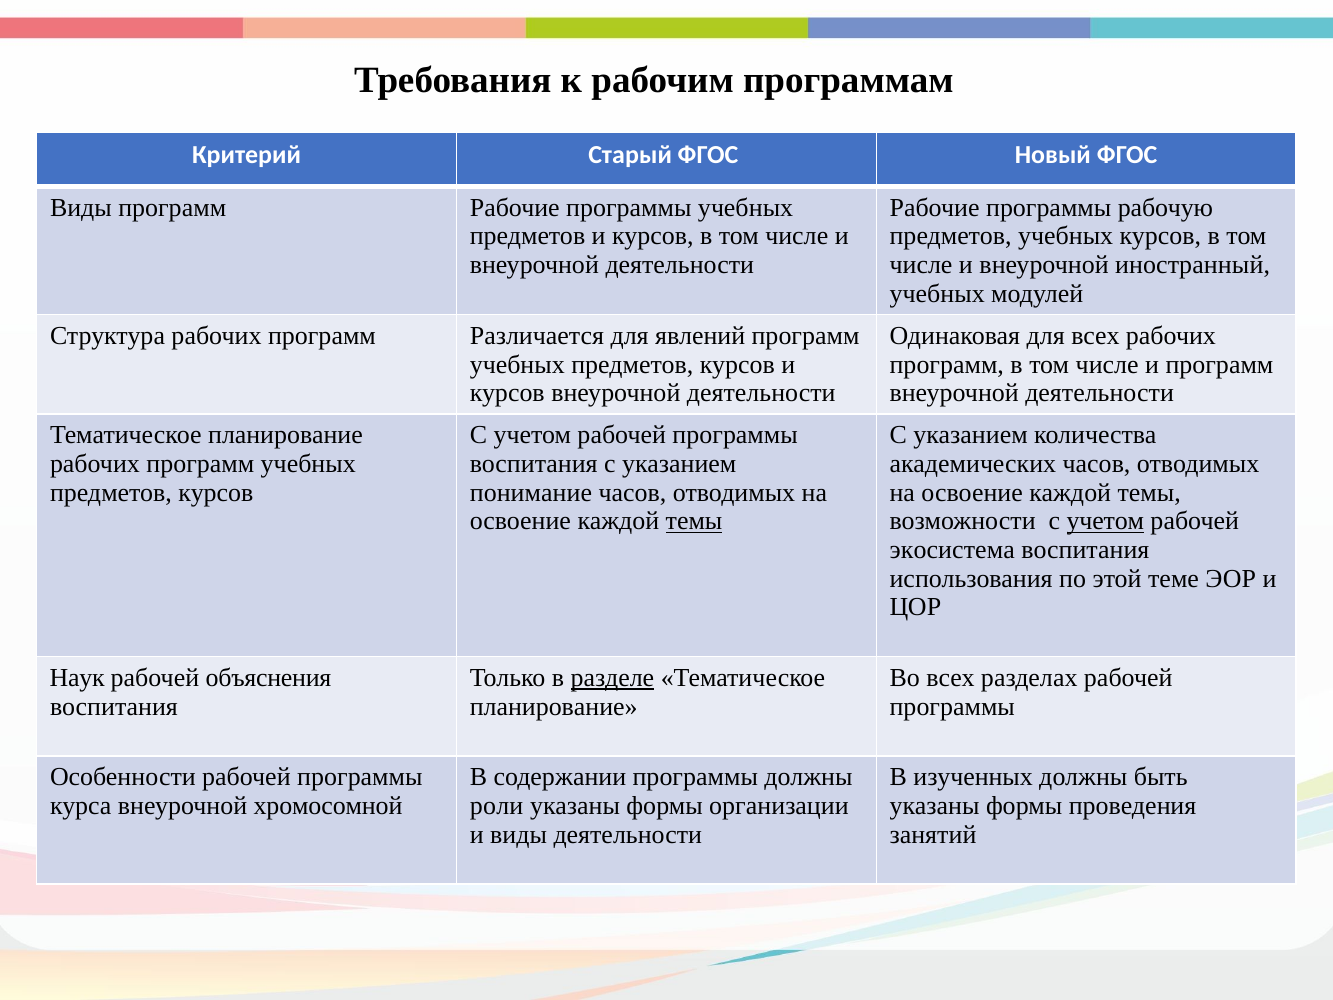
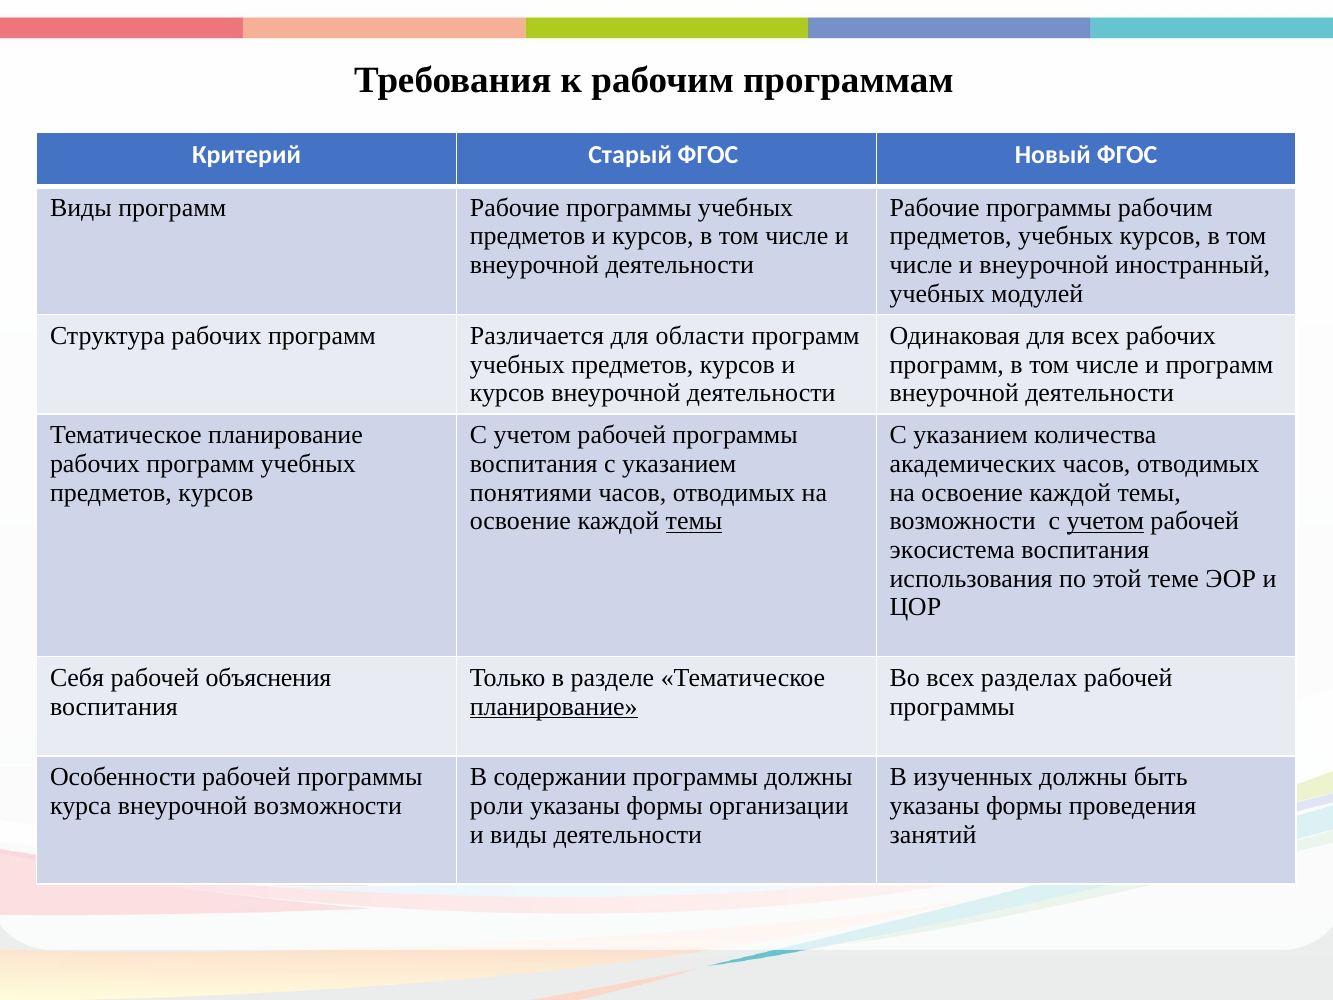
программы рабочую: рабочую -> рабочим
явлений: явлений -> области
понимание: понимание -> понятиями
Наук: Наук -> Себя
разделе underline: present -> none
планирование at (554, 706) underline: none -> present
внеурочной хромосомной: хромосомной -> возможности
